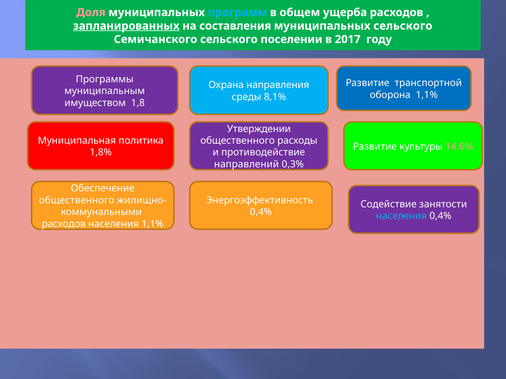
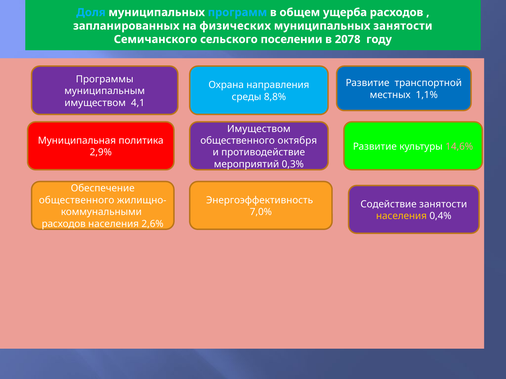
Доля colour: pink -> light blue
запланированных underline: present -> none
составления: составления -> физических
муниципальных сельского: сельского -> занятости
2017: 2017 -> 2078
оборона: оборона -> местных
8,1%: 8,1% -> 8,8%
1,8: 1,8 -> 4,1
Утверждении at (259, 129): Утверждении -> Имуществом
расходы: расходы -> октября
1,8%: 1,8% -> 2,9%
направлений: направлений -> мероприятий
0,4% at (261, 212): 0,4% -> 7,0%
населения at (401, 216) colour: light blue -> yellow
населения 1,1%: 1,1% -> 2,6%
